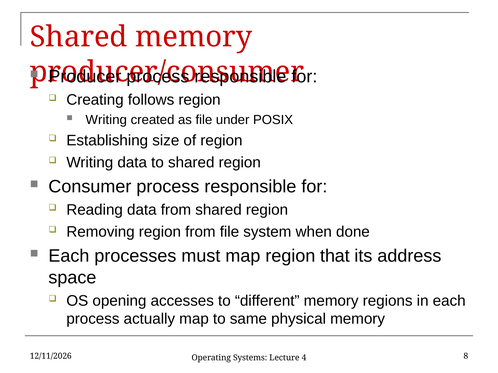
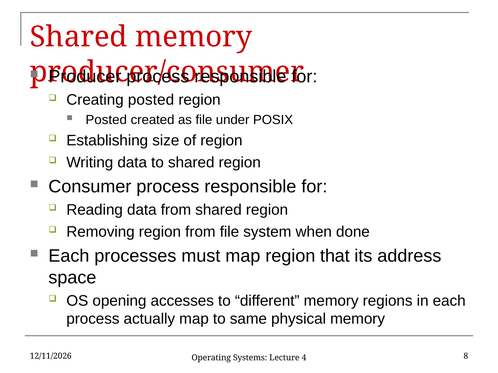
Creating follows: follows -> posted
Writing at (106, 120): Writing -> Posted
